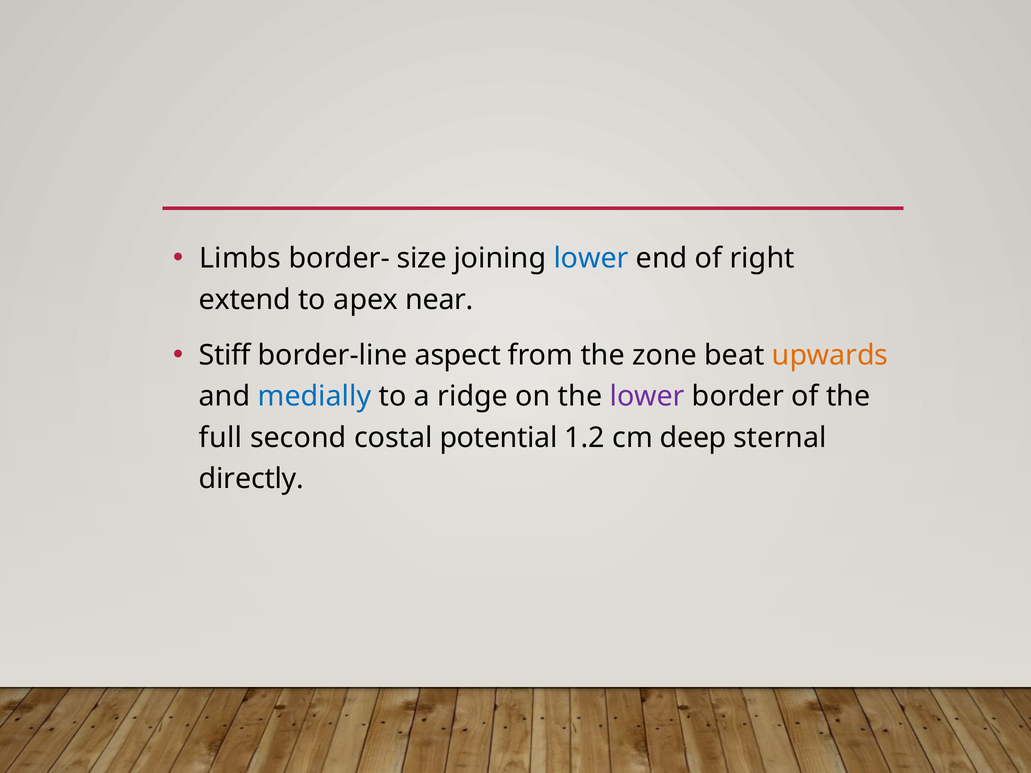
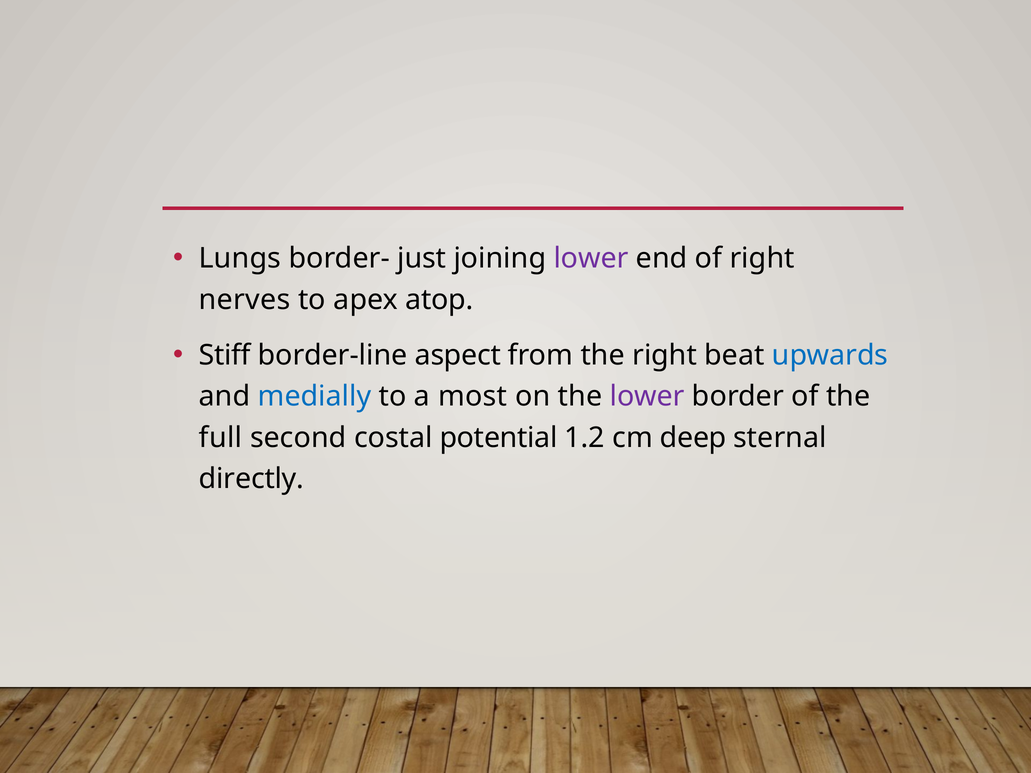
Limbs: Limbs -> Lungs
size: size -> just
lower at (591, 258) colour: blue -> purple
extend: extend -> nerves
near: near -> atop
the zone: zone -> right
upwards colour: orange -> blue
ridge: ridge -> most
